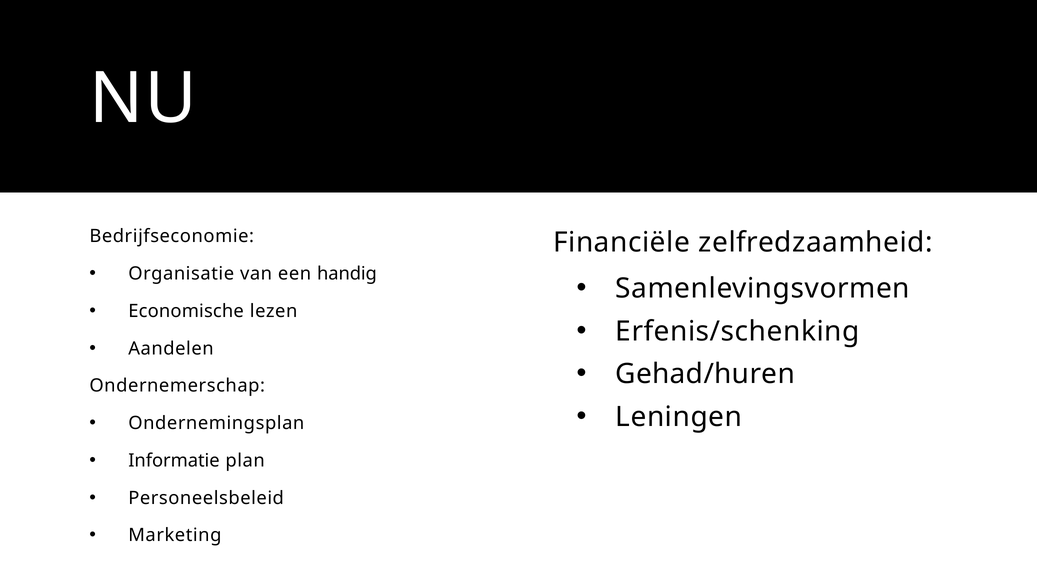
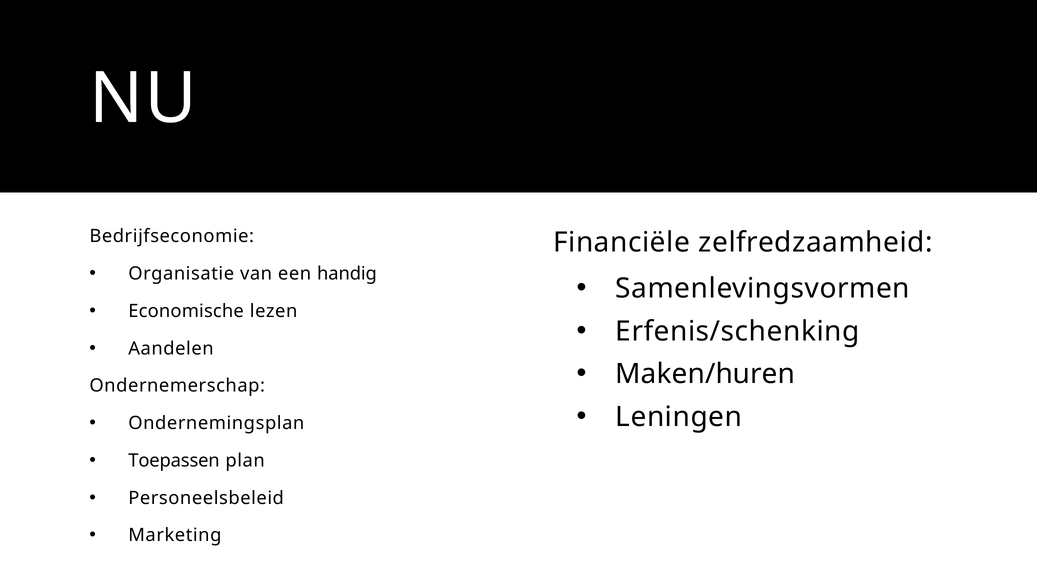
Gehad/huren: Gehad/huren -> Maken/huren
Informatie: Informatie -> Toepassen
